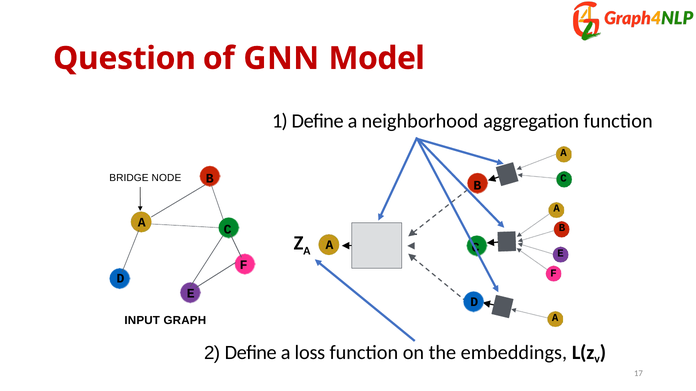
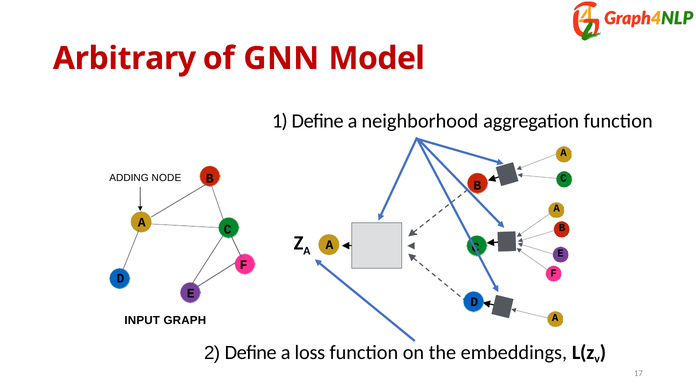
Question: Question -> Arbitrary
BRIDGE: BRIDGE -> ADDING
